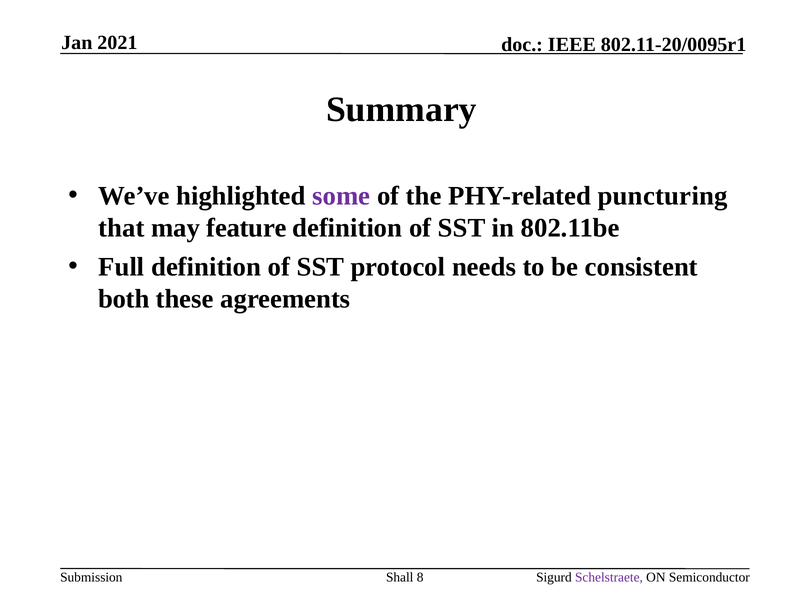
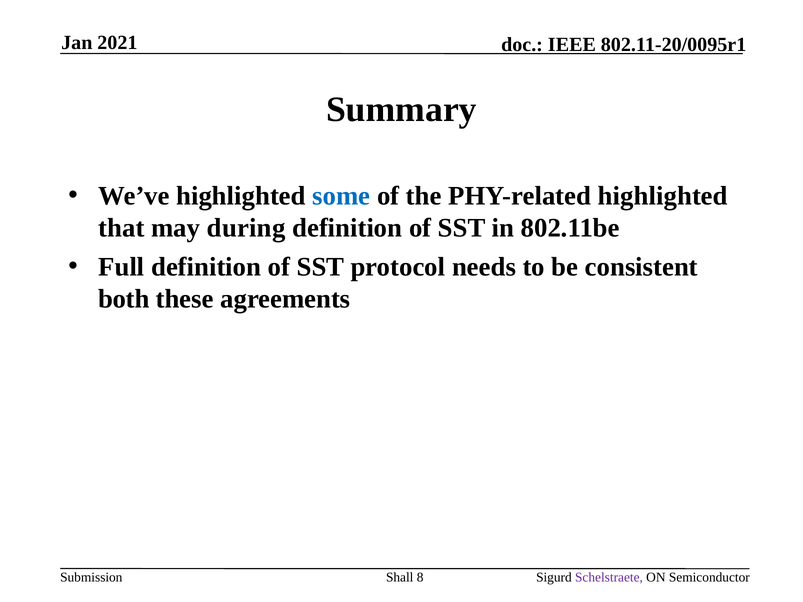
some colour: purple -> blue
PHY-related puncturing: puncturing -> highlighted
feature: feature -> during
